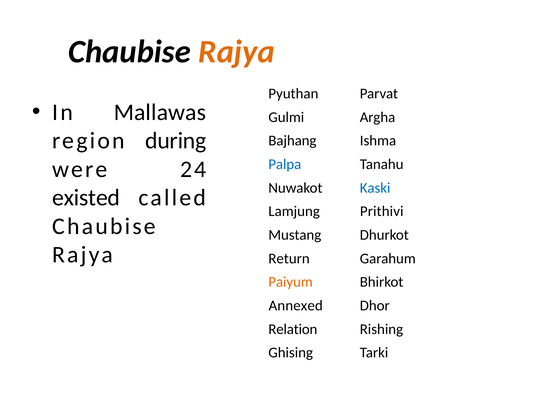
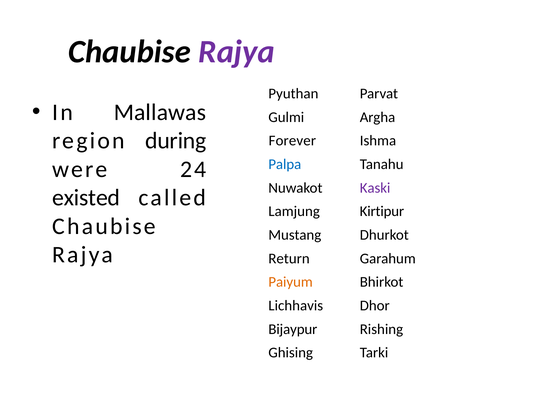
Rajya at (237, 52) colour: orange -> purple
Bajhang: Bajhang -> Forever
Kaski colour: blue -> purple
Prithivi: Prithivi -> Kirtipur
Annexed: Annexed -> Lichhavis
Relation: Relation -> Bijaypur
